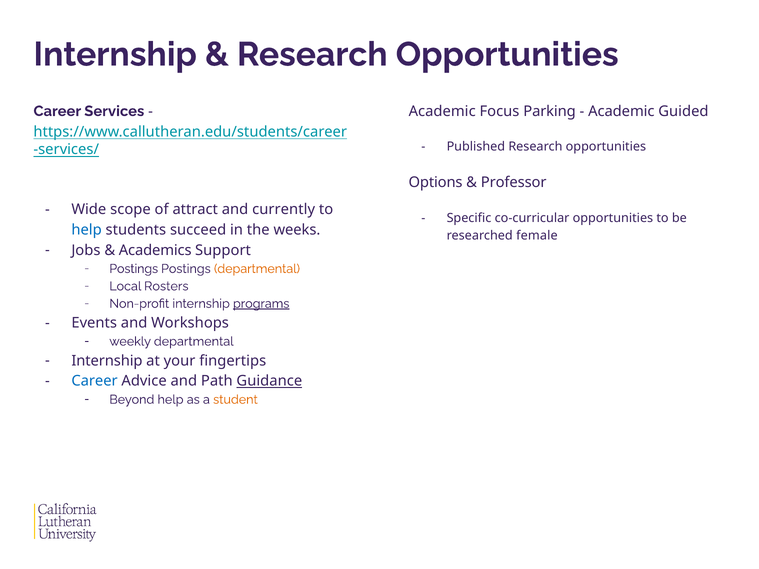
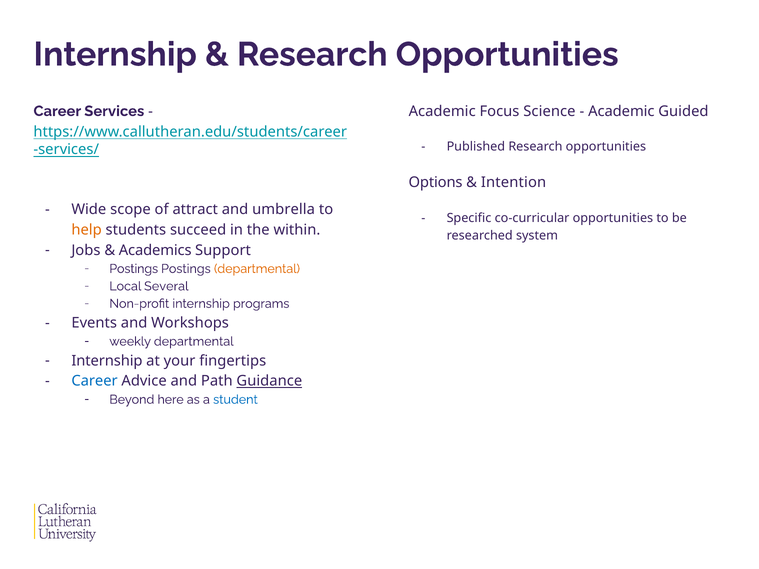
Parking: Parking -> Science
Professor: Professor -> Intention
currently: currently -> umbrella
help at (87, 230) colour: blue -> orange
weeks: weeks -> within
female: female -> system
Rosters: Rosters -> Several
programs underline: present -> none
Beyond help: help -> here
student colour: orange -> blue
